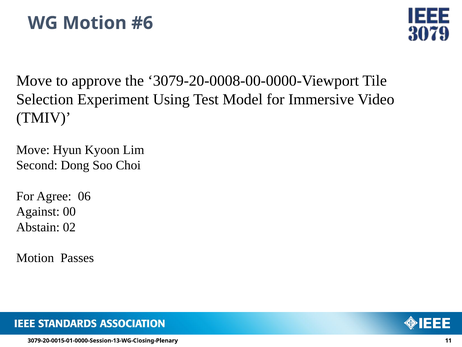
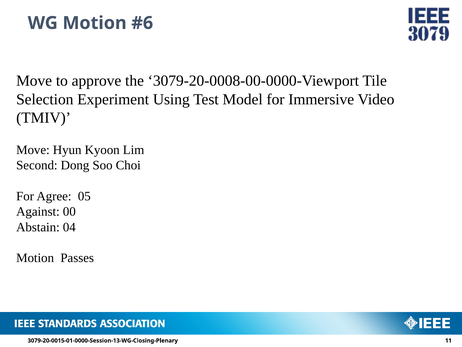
06: 06 -> 05
02: 02 -> 04
